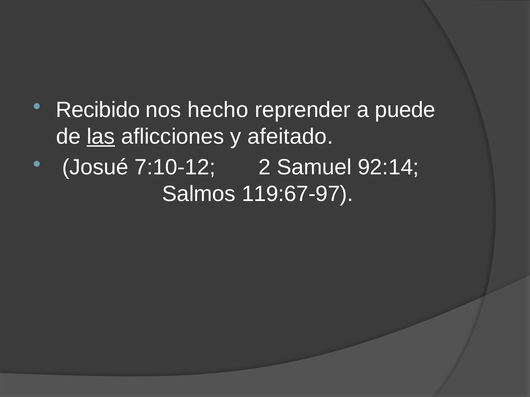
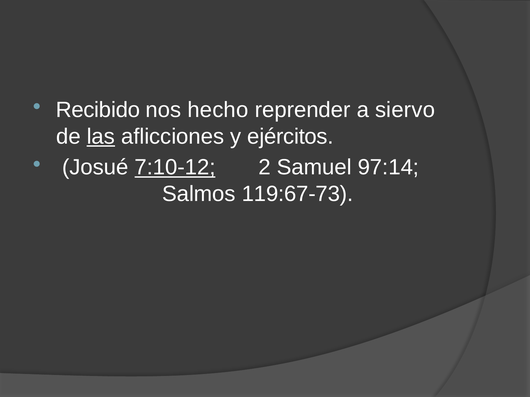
puede: puede -> siervo
afeitado: afeitado -> ejércitos
7:10-12 underline: none -> present
92:14: 92:14 -> 97:14
119:67-97: 119:67-97 -> 119:67-73
